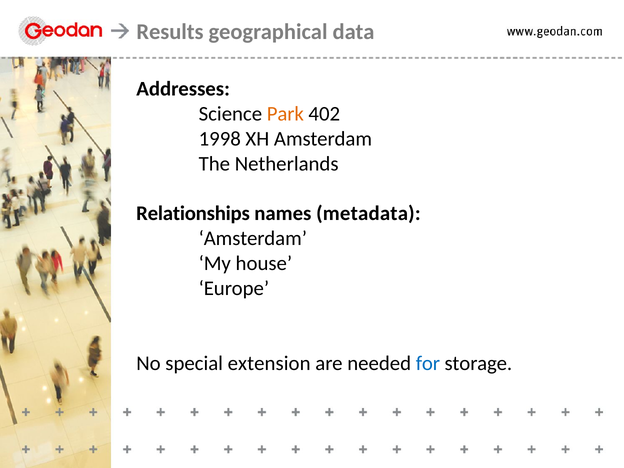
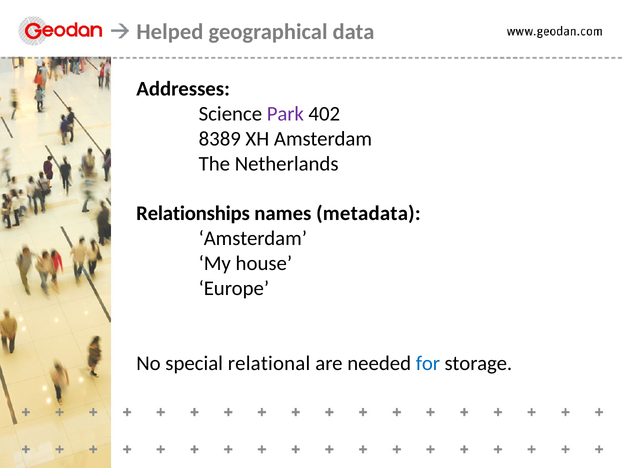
Results: Results -> Helped
Park colour: orange -> purple
1998: 1998 -> 8389
extension: extension -> relational
